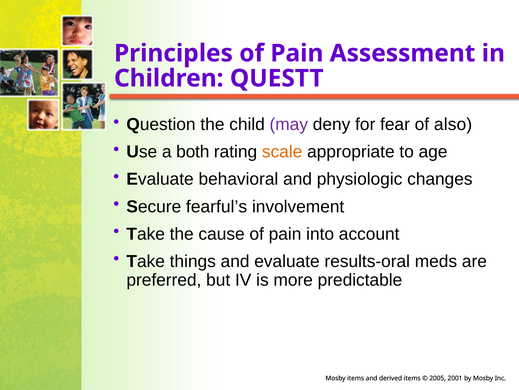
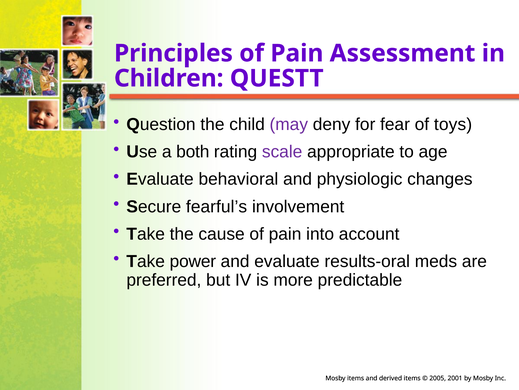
also: also -> toys
scale colour: orange -> purple
things: things -> power
